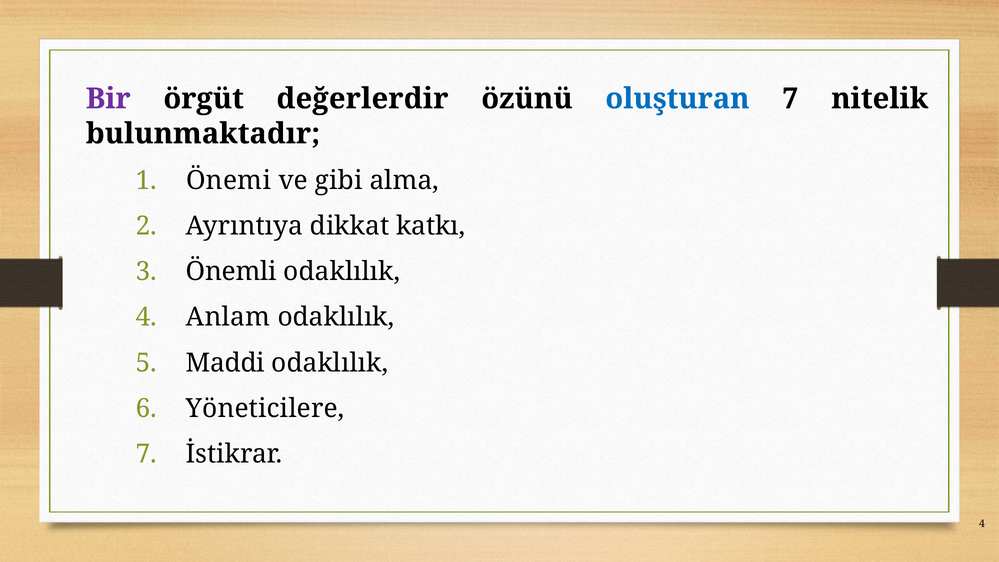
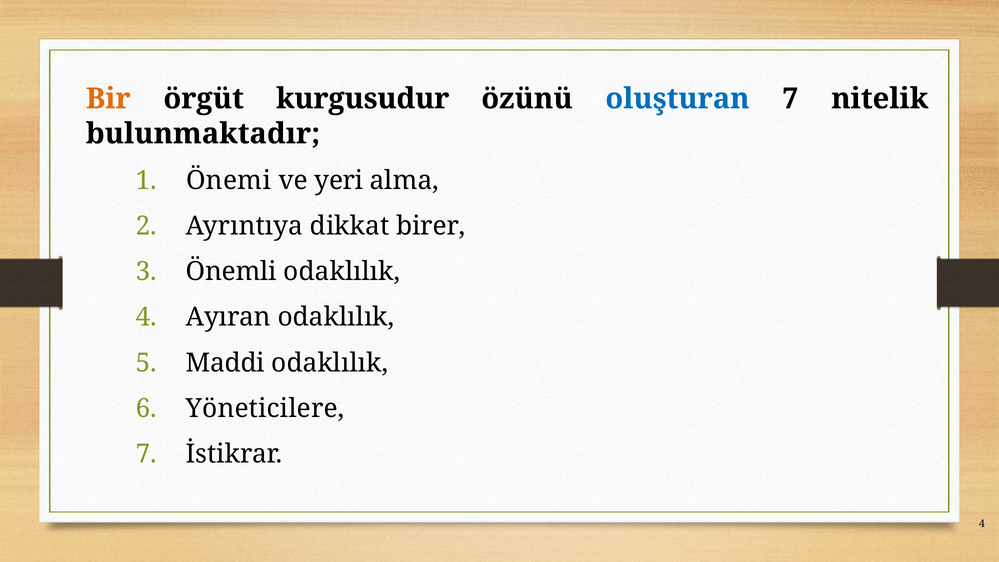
Bir colour: purple -> orange
değerlerdir: değerlerdir -> kurgusudur
gibi: gibi -> yeri
katkı: katkı -> birer
Anlam: Anlam -> Ayıran
